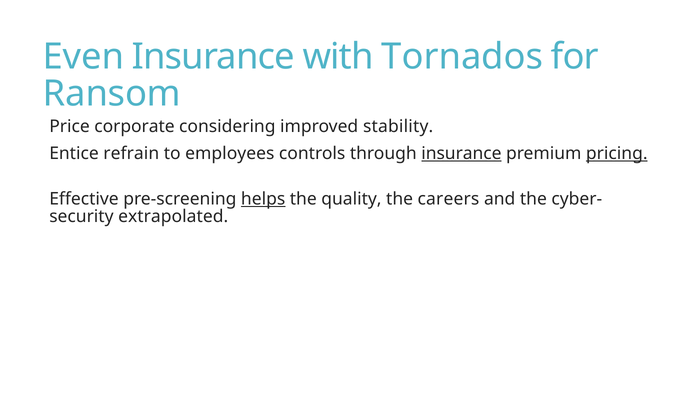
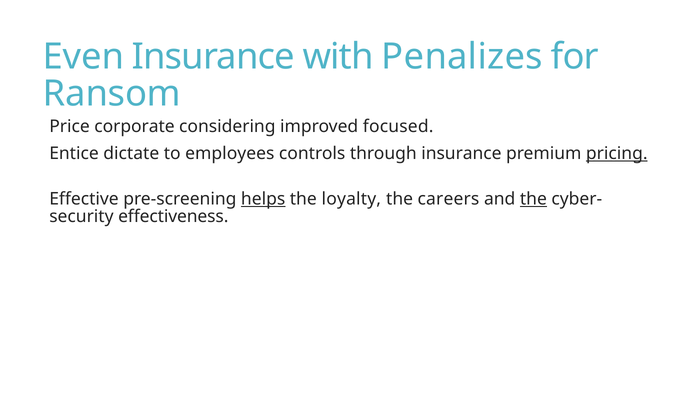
Tornados: Tornados -> Penalizes
stability: stability -> focused
refrain: refrain -> dictate
insurance at (461, 154) underline: present -> none
quality: quality -> loyalty
the at (533, 199) underline: none -> present
extrapolated: extrapolated -> effectiveness
